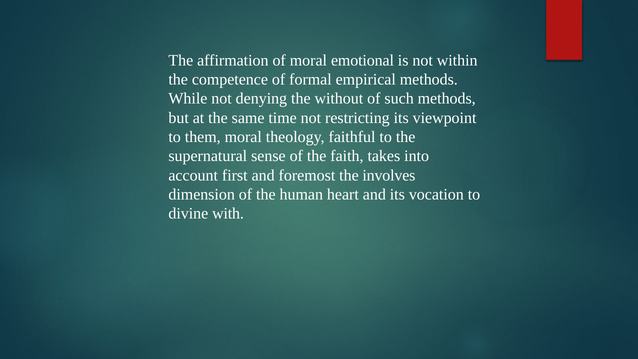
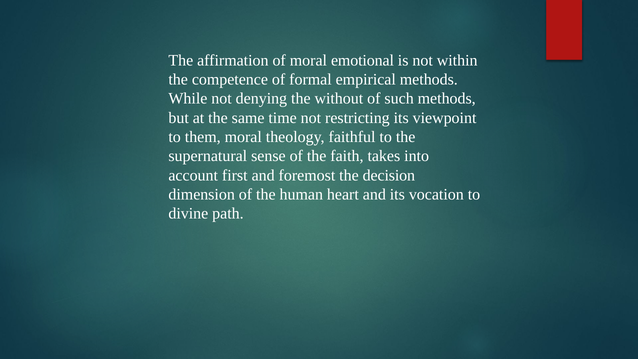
involves: involves -> decision
with: with -> path
